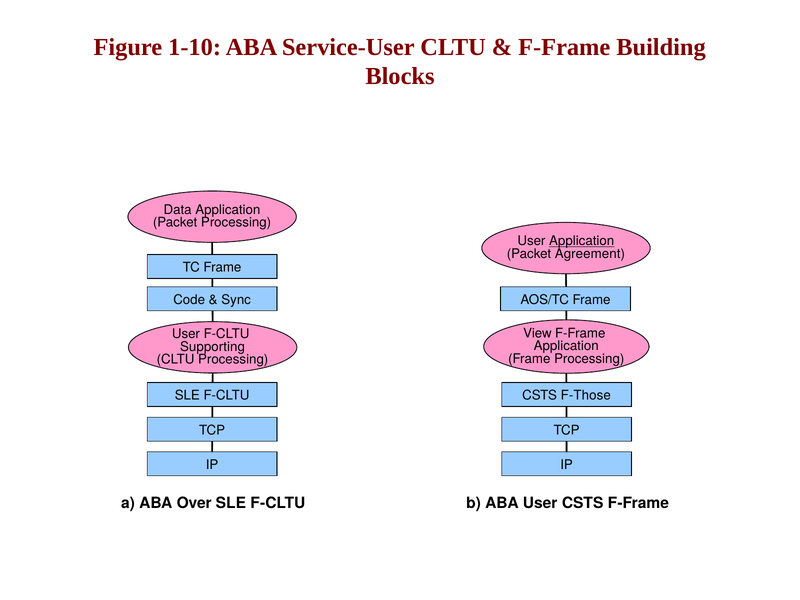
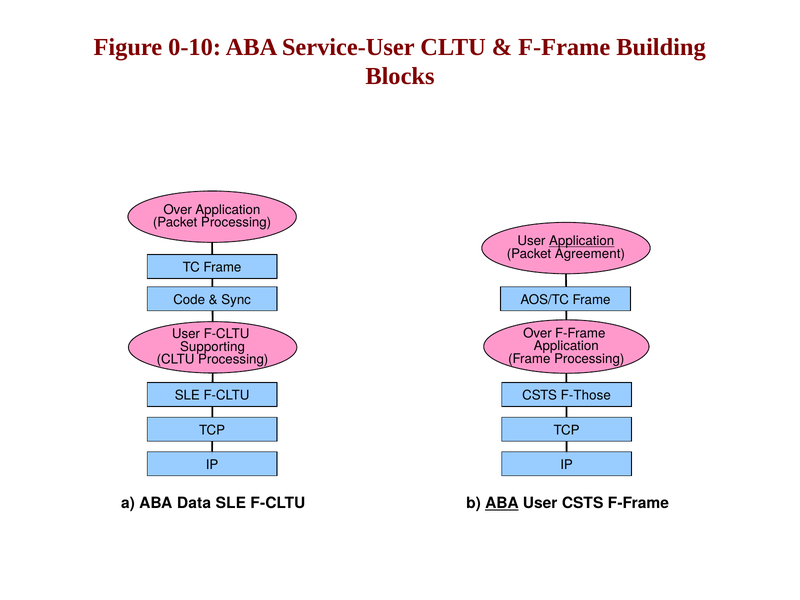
1-10: 1-10 -> 0-10
Data at (178, 210): Data -> Over
View at (537, 333): View -> Over
Over: Over -> Data
ABA at (502, 503) underline: none -> present
